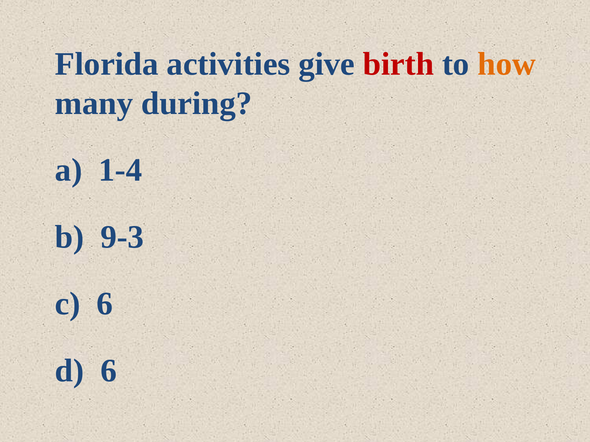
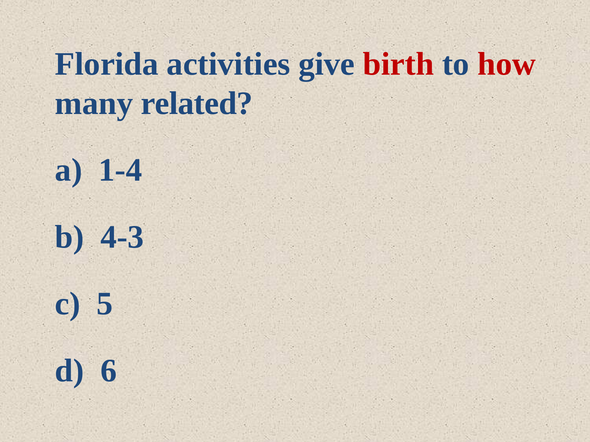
how colour: orange -> red
during: during -> related
9-3: 9-3 -> 4-3
6 at (105, 304): 6 -> 5
